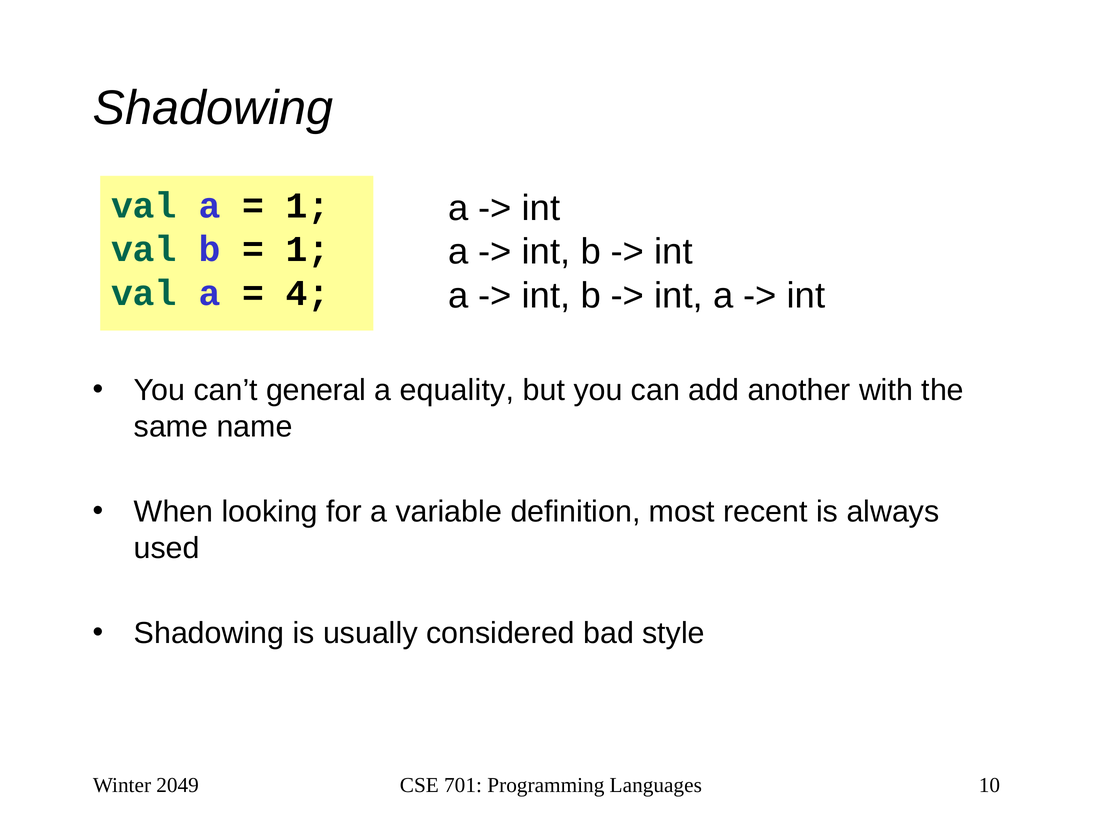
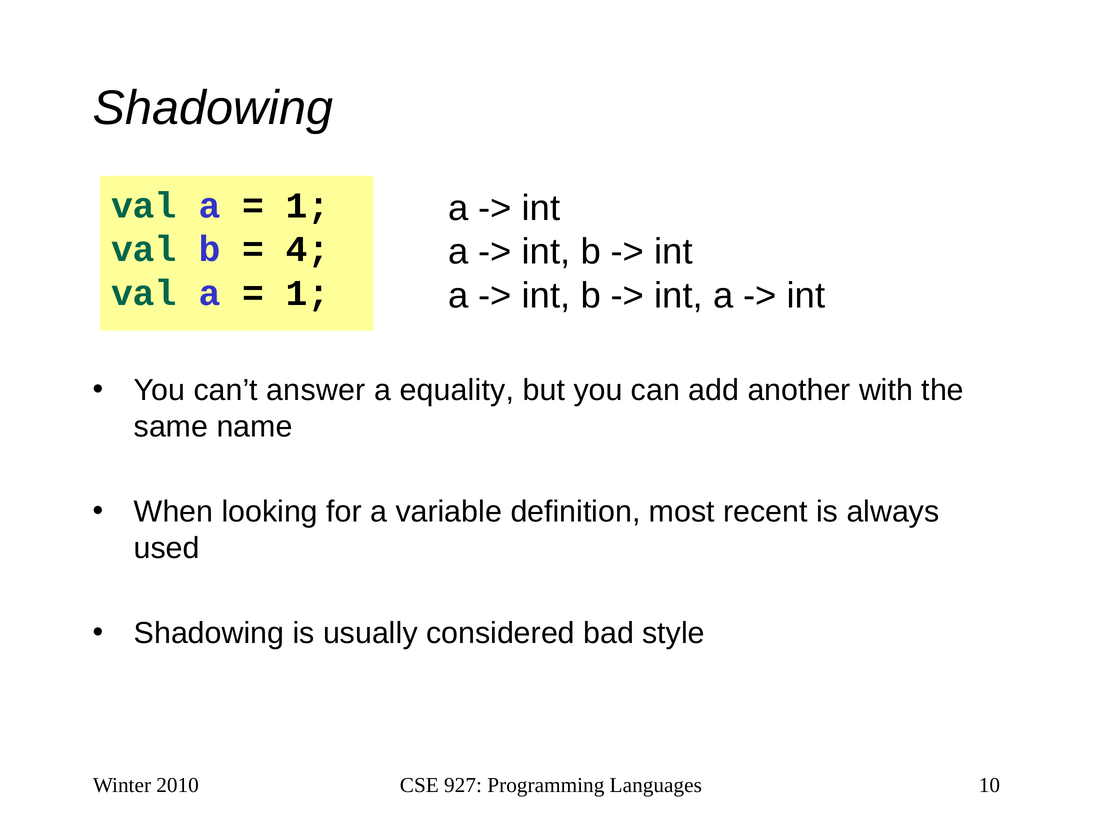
1 at (308, 249): 1 -> 4
4 at (308, 293): 4 -> 1
general: general -> answer
2049: 2049 -> 2010
701: 701 -> 927
